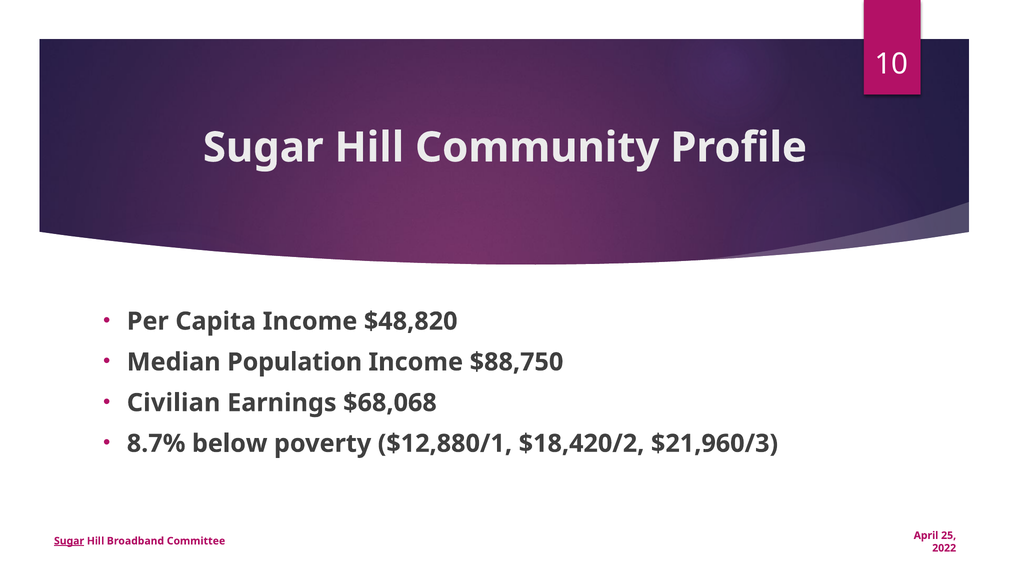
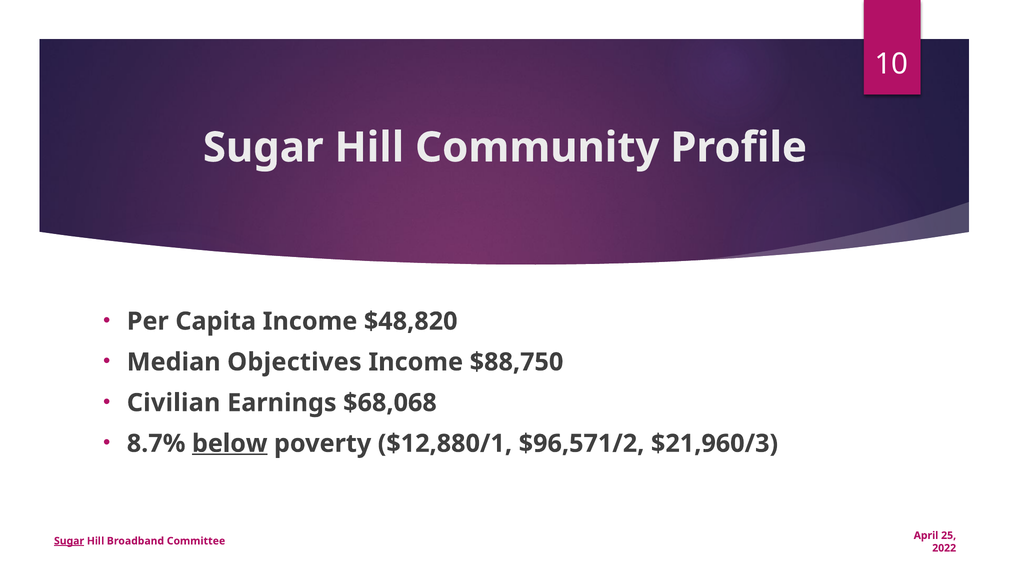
Population: Population -> Objectives
below underline: none -> present
$18,420/2: $18,420/2 -> $96,571/2
